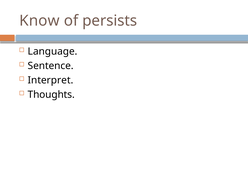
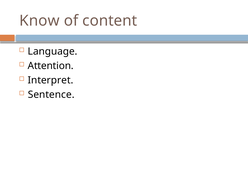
persists: persists -> content
Sentence: Sentence -> Attention
Thoughts: Thoughts -> Sentence
